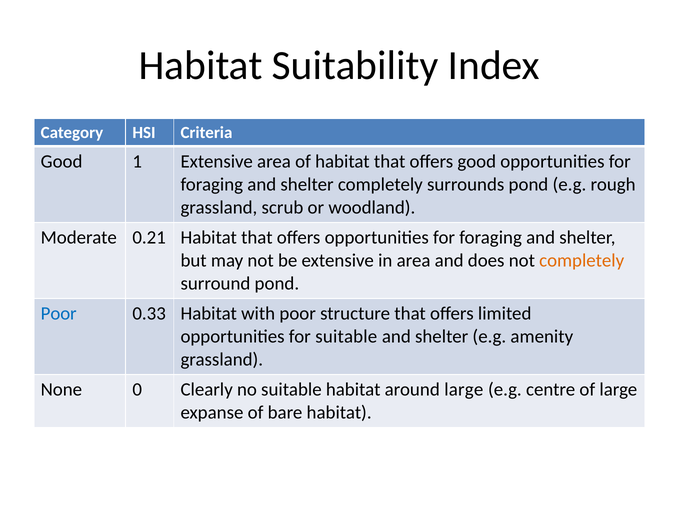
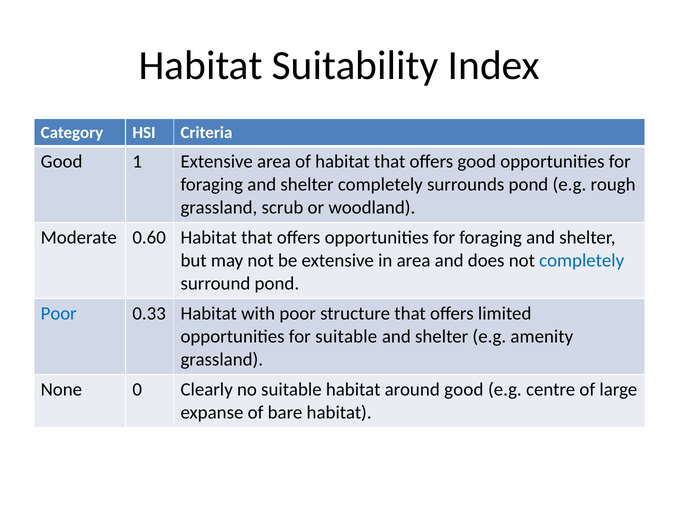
0.21: 0.21 -> 0.60
completely at (582, 261) colour: orange -> blue
around large: large -> good
